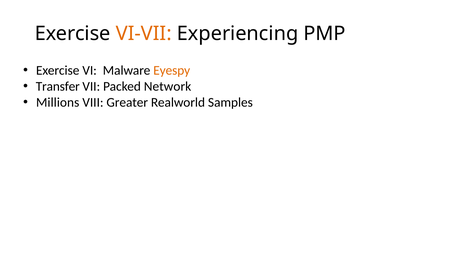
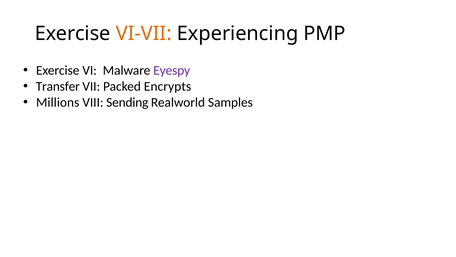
Eyespy colour: orange -> purple
Network: Network -> Encrypts
Greater: Greater -> Sending
